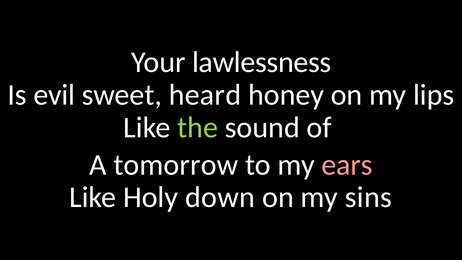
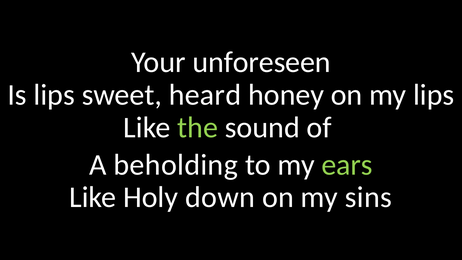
lawlessness: lawlessness -> unforeseen
Is evil: evil -> lips
tomorrow: tomorrow -> beholding
ears colour: pink -> light green
